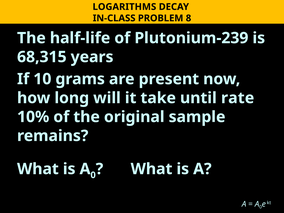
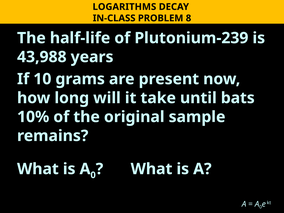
68,315: 68,315 -> 43,988
rate: rate -> bats
